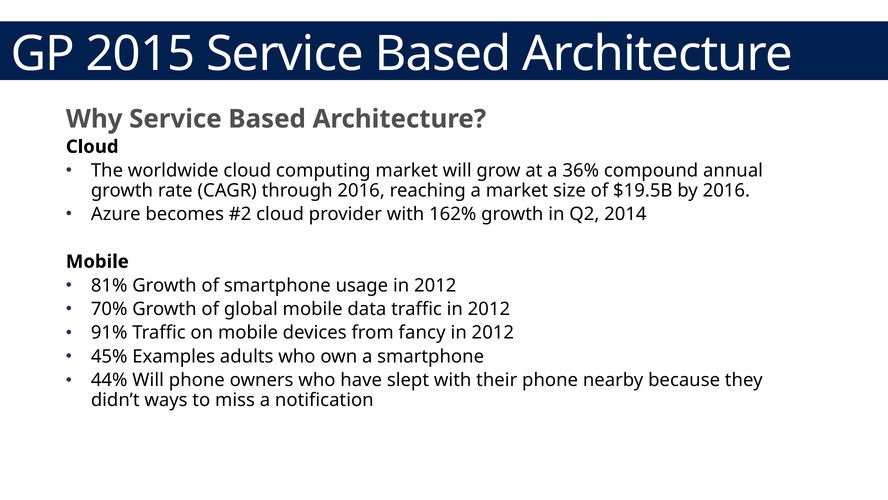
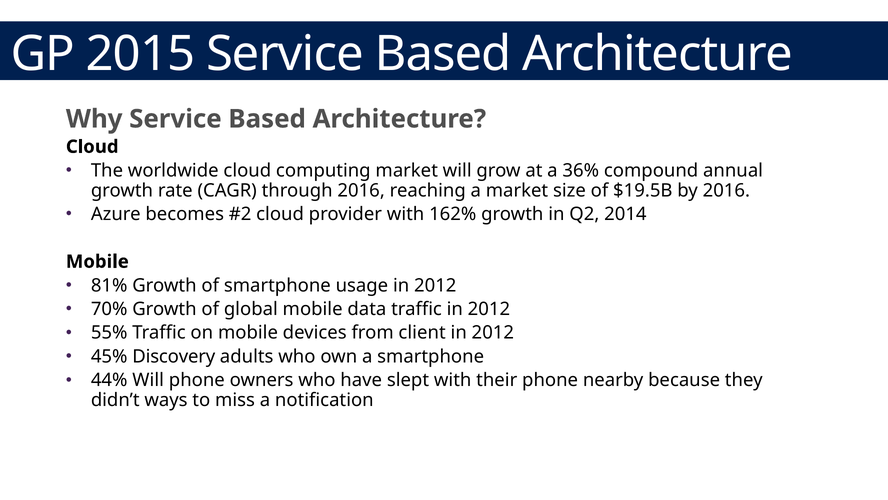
91%: 91% -> 55%
fancy: fancy -> client
Examples: Examples -> Discovery
